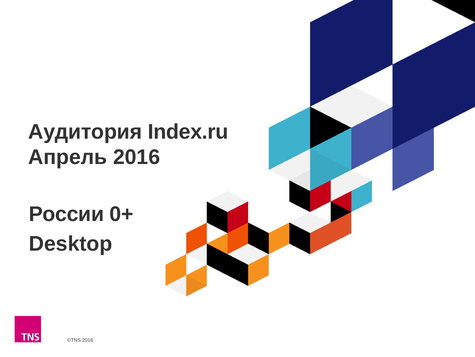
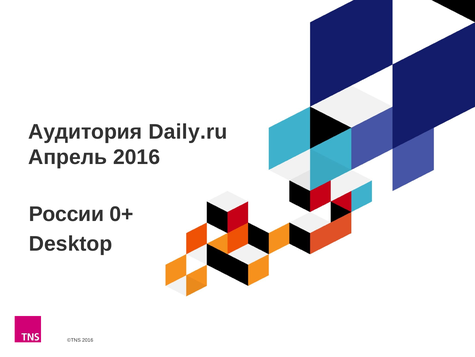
Index.ru: Index.ru -> Daily.ru
